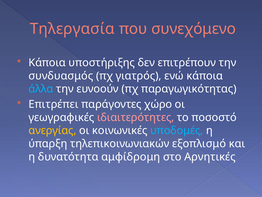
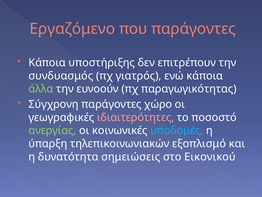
Τηλεργασία: Τηλεργασία -> Εργαζόμενο
που συνεχόμενο: συνεχόμενο -> παράγοντες
άλλα colour: light blue -> light green
Επιτρέπει: Επιτρέπει -> Σύγχρονη
ανεργίας colour: yellow -> light green
αμφίδρομη: αμφίδρομη -> σημειώσεις
Αρνητικές: Αρνητικές -> Εικονικού
